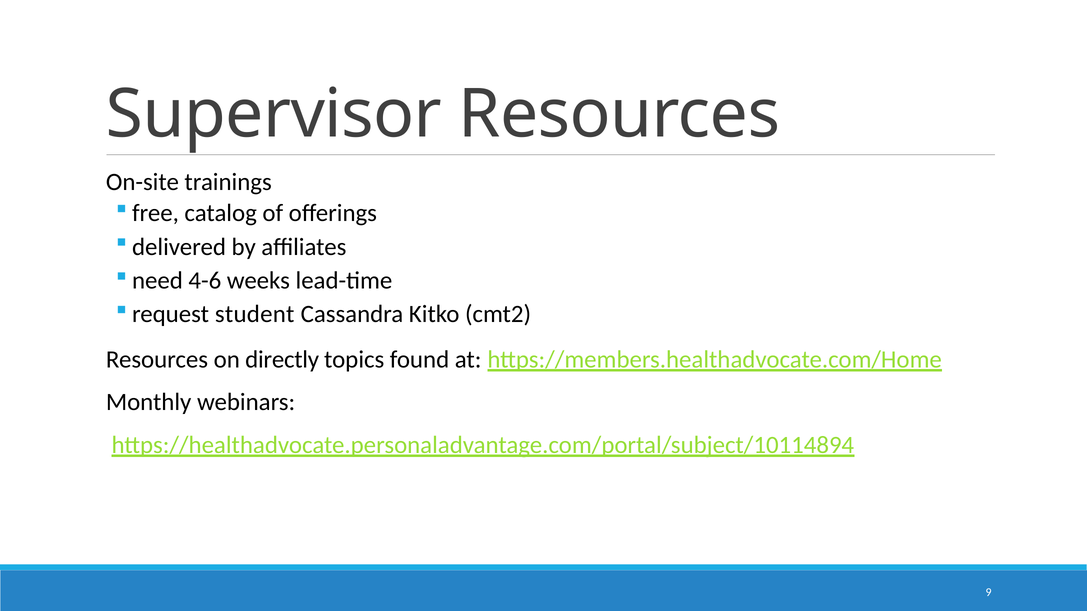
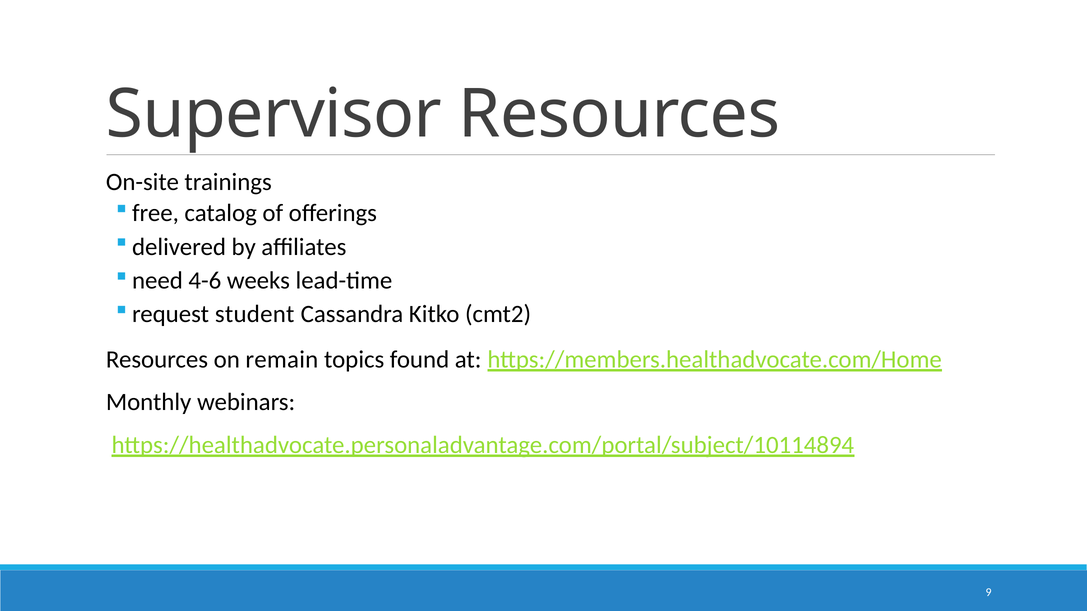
directly: directly -> remain
